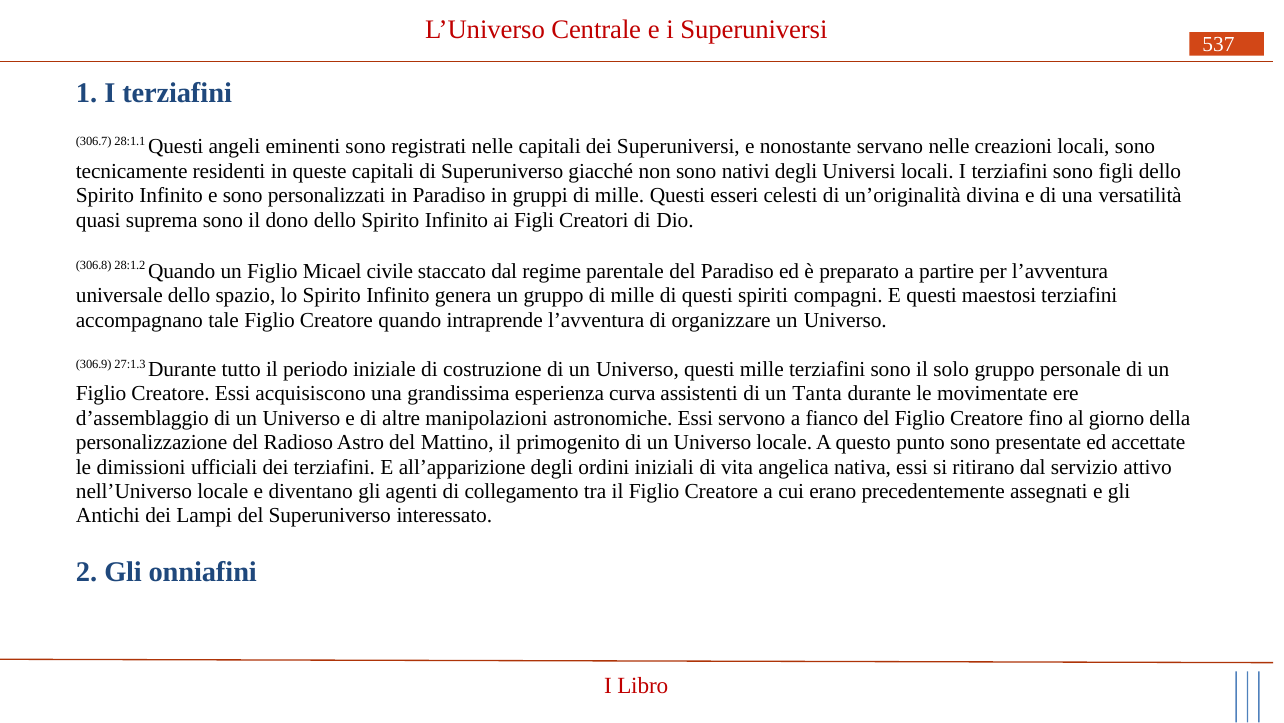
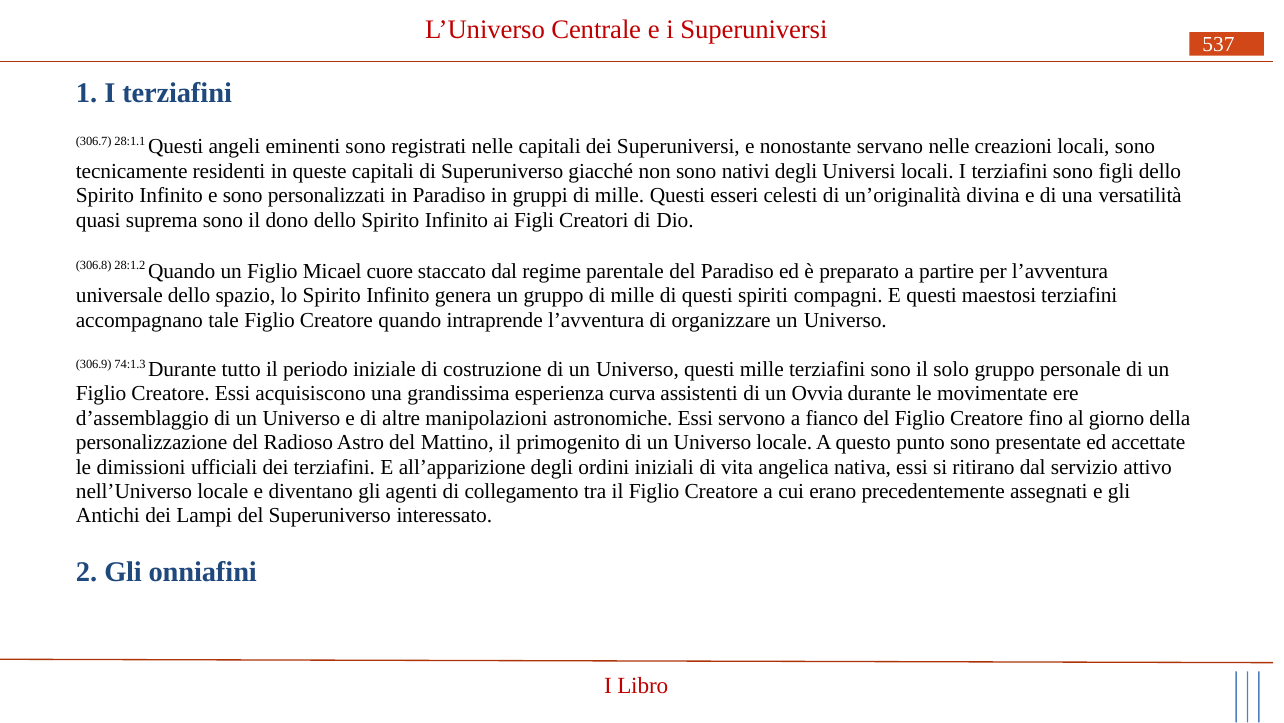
civile: civile -> cuore
27:1.3: 27:1.3 -> 74:1.3
Tanta: Tanta -> Ovvia
